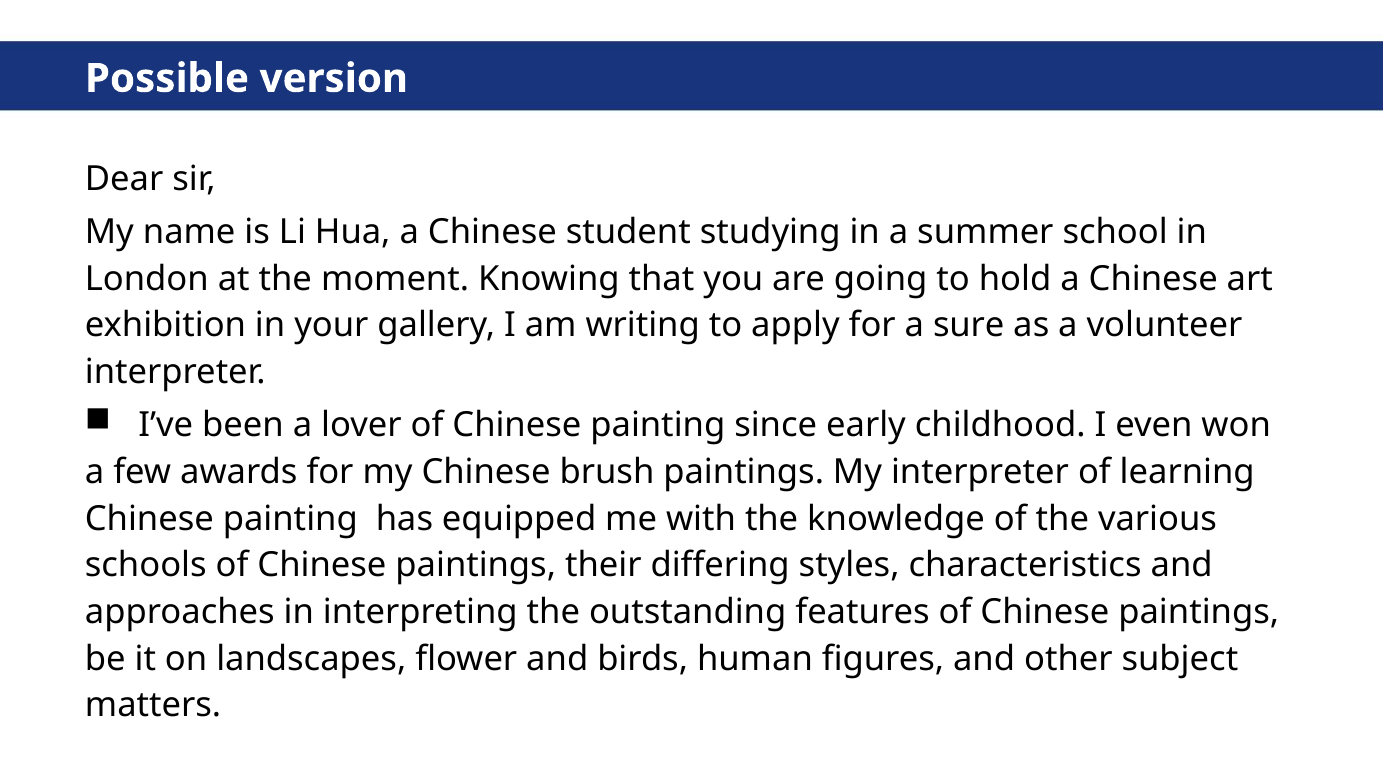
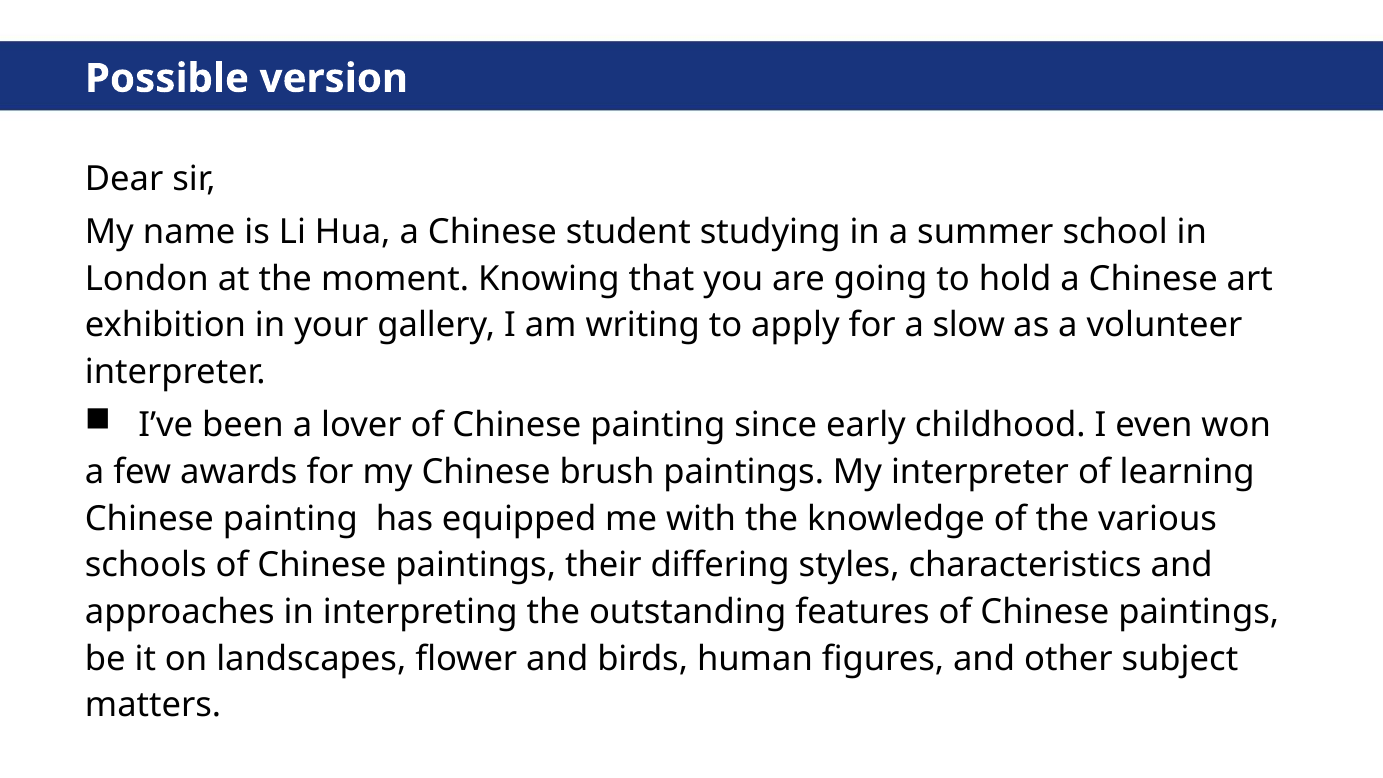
sure: sure -> slow
